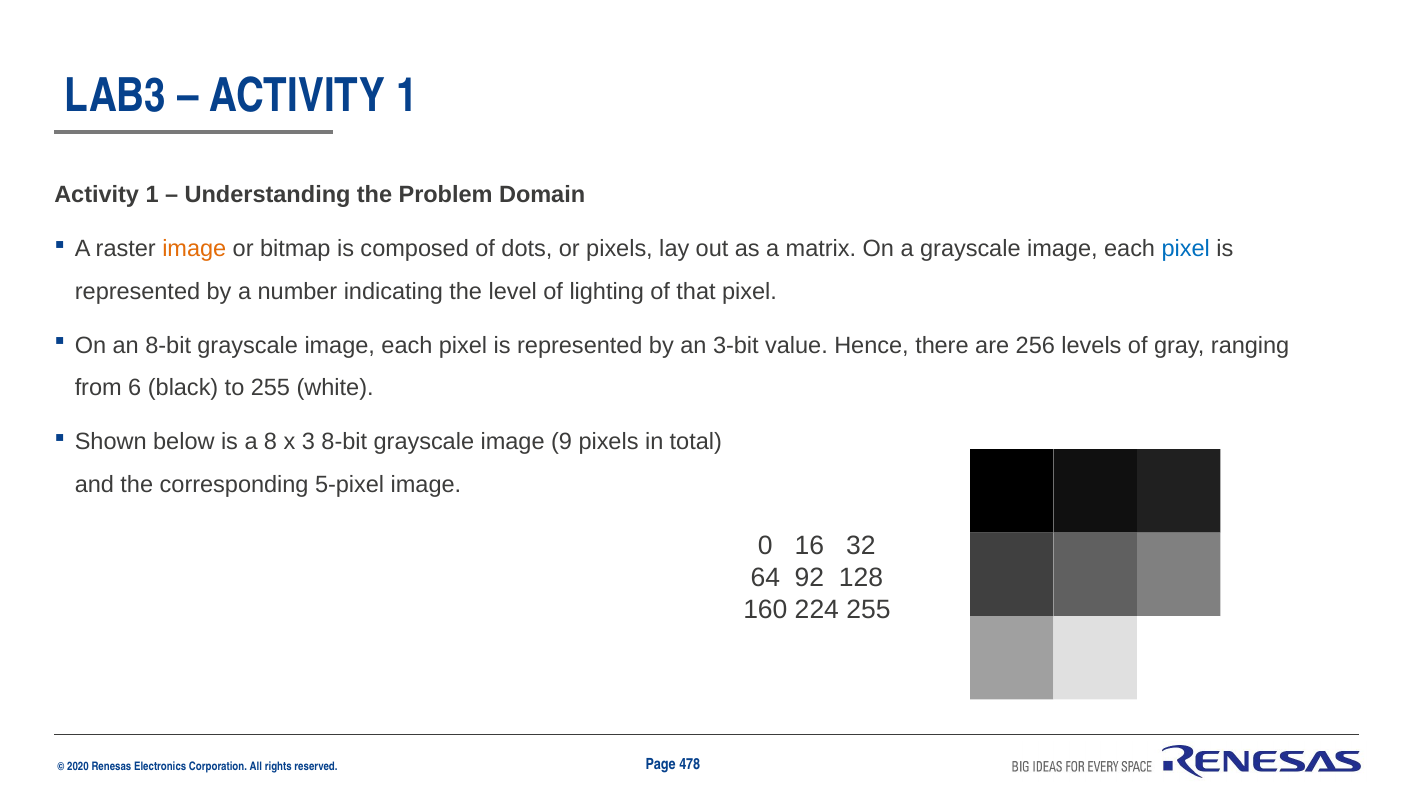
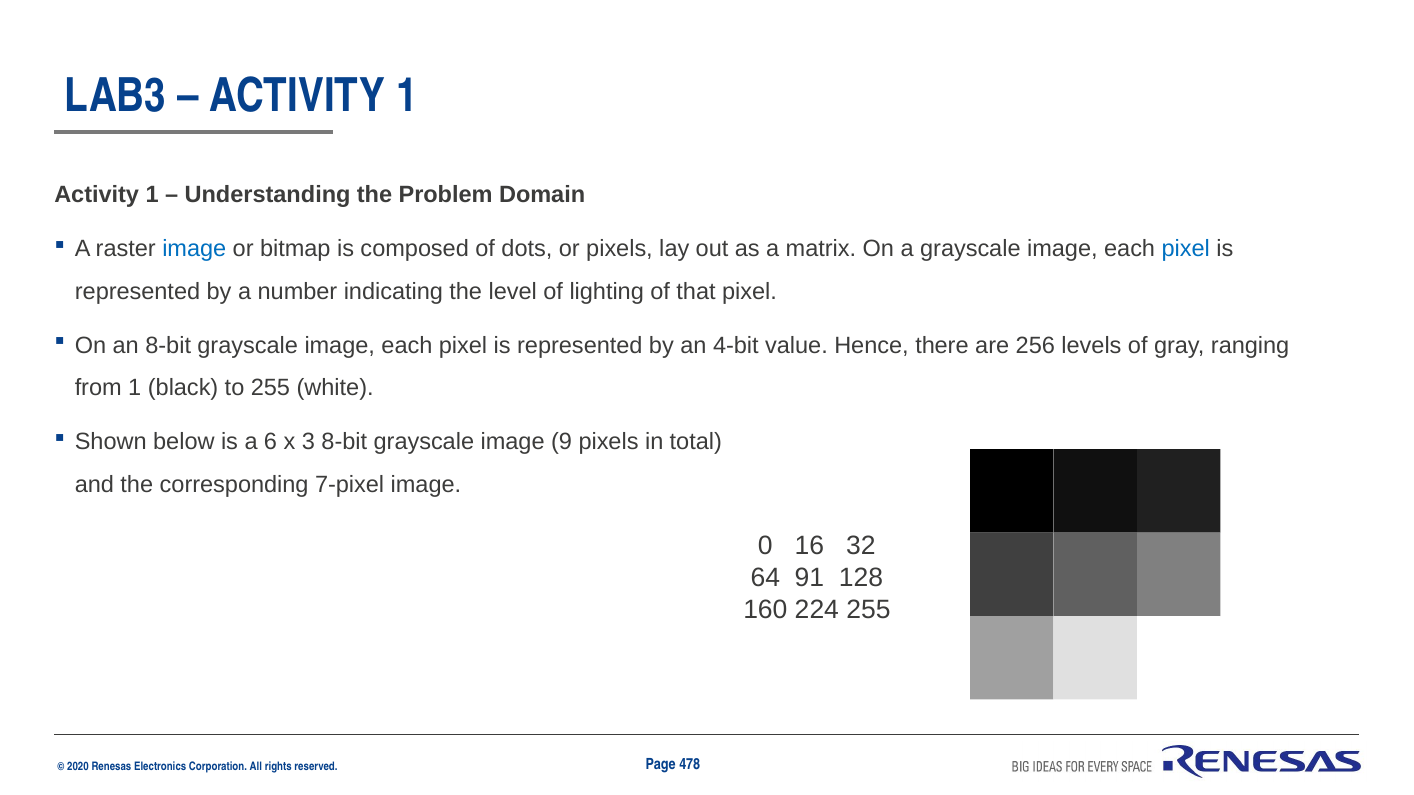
image at (194, 249) colour: orange -> blue
3-bit: 3-bit -> 4-bit
from 6: 6 -> 1
8: 8 -> 6
5-pixel: 5-pixel -> 7-pixel
92: 92 -> 91
